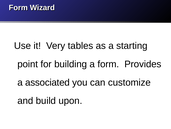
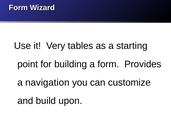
associated: associated -> navigation
